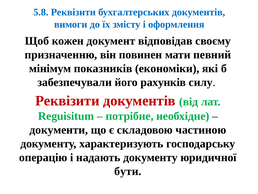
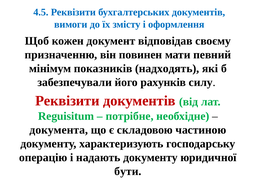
5.8: 5.8 -> 4.5
економіки: економіки -> надходять
документи: документи -> документа
